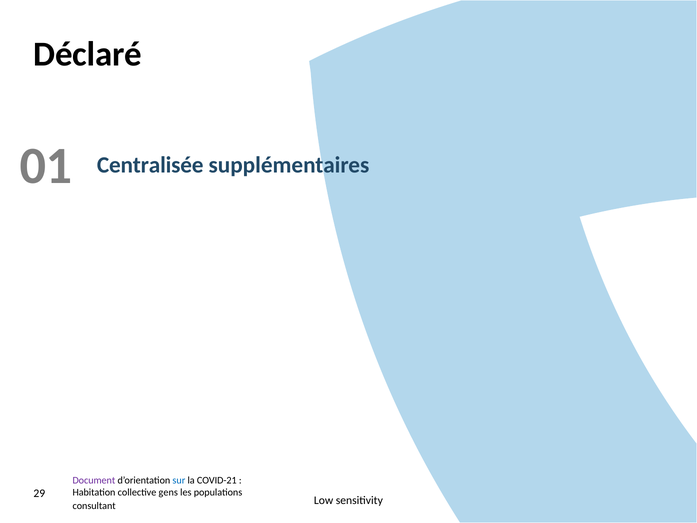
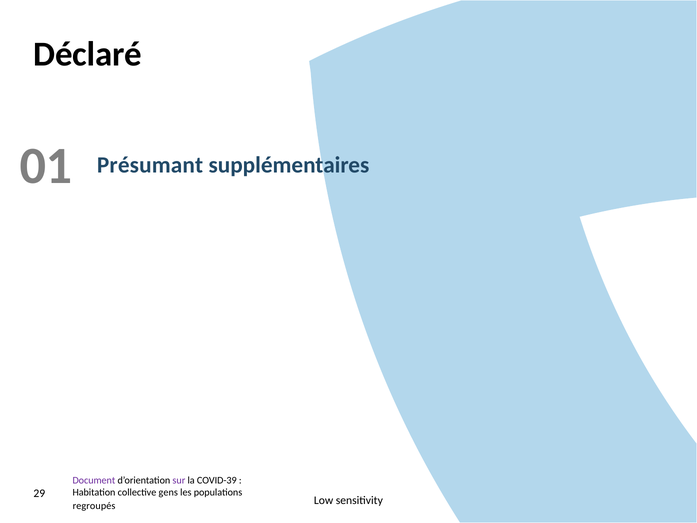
Centralisée: Centralisée -> Présumant
sur colour: blue -> purple
COVID-21: COVID-21 -> COVID-39
consultant: consultant -> regroupés
